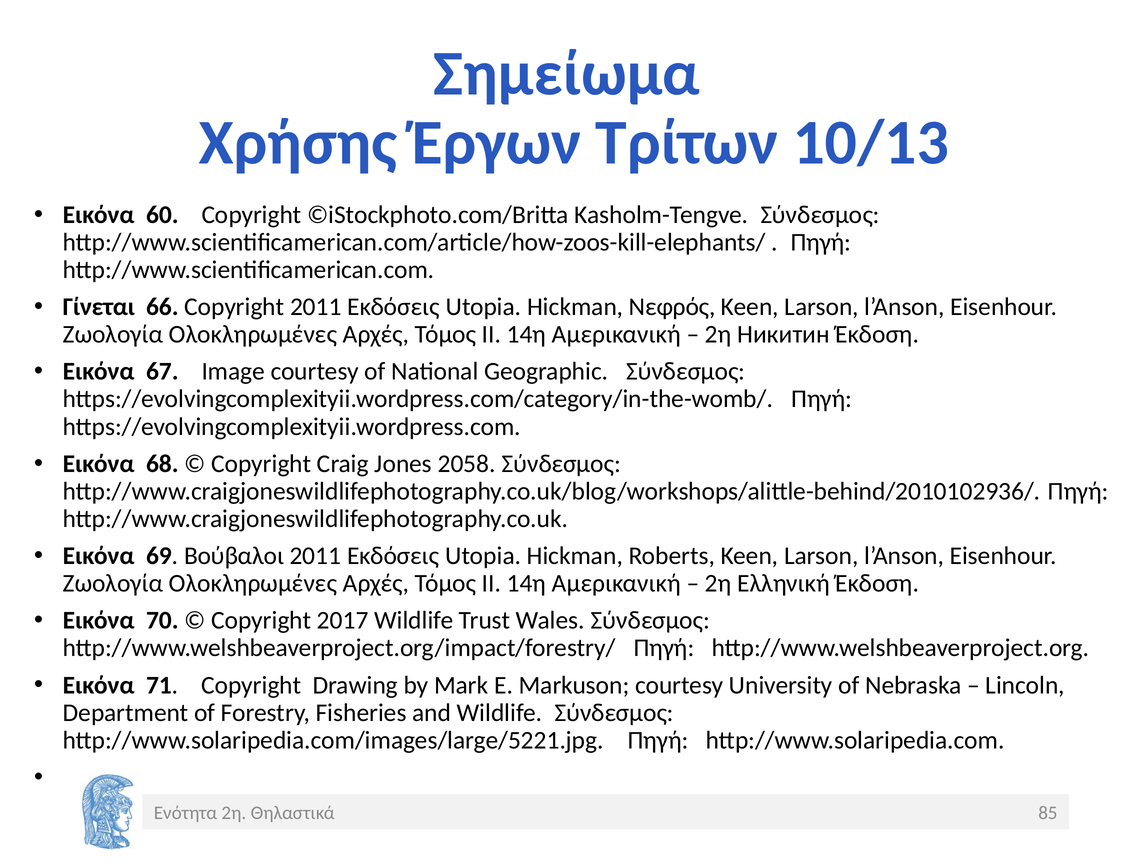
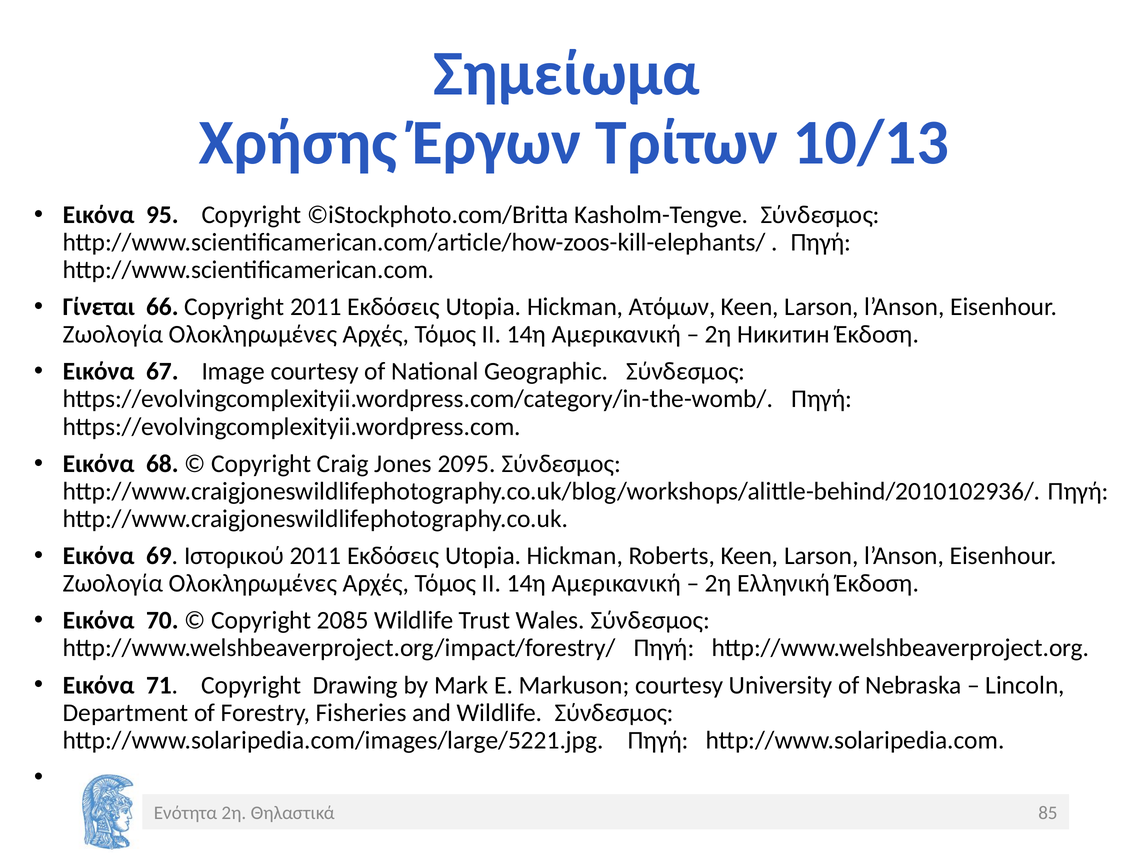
60: 60 -> 95
Νεφρός: Νεφρός -> Ατόμων
2058: 2058 -> 2095
Βούβαλοι: Βούβαλοι -> Ιστορικού
2017: 2017 -> 2085
